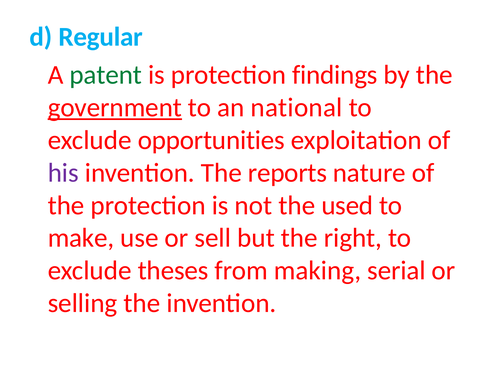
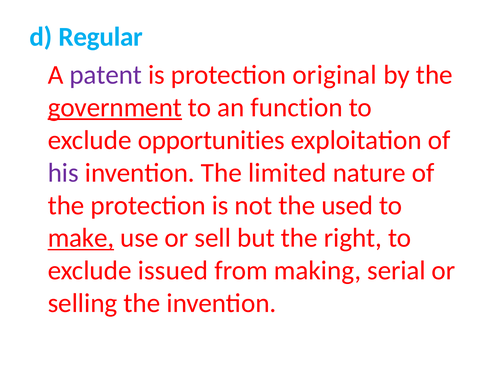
patent colour: green -> purple
findings: findings -> original
national: national -> function
reports: reports -> limited
make underline: none -> present
theses: theses -> issued
